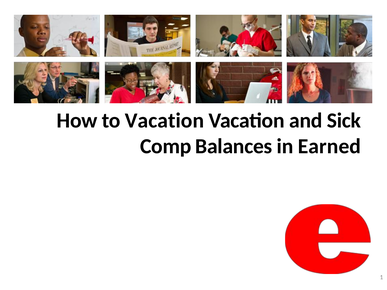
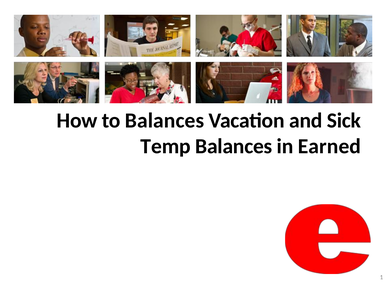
to Vacation: Vacation -> Balances
Comp: Comp -> Temp
